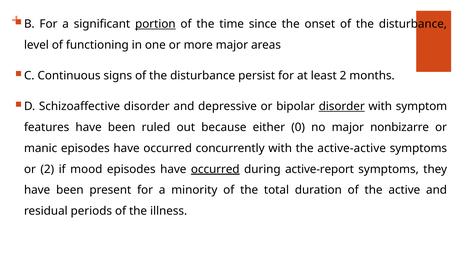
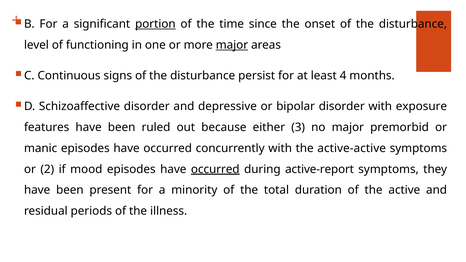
major at (232, 45) underline: none -> present
least 2: 2 -> 4
disorder at (342, 106) underline: present -> none
symptom: symptom -> exposure
0: 0 -> 3
nonbizarre: nonbizarre -> premorbid
